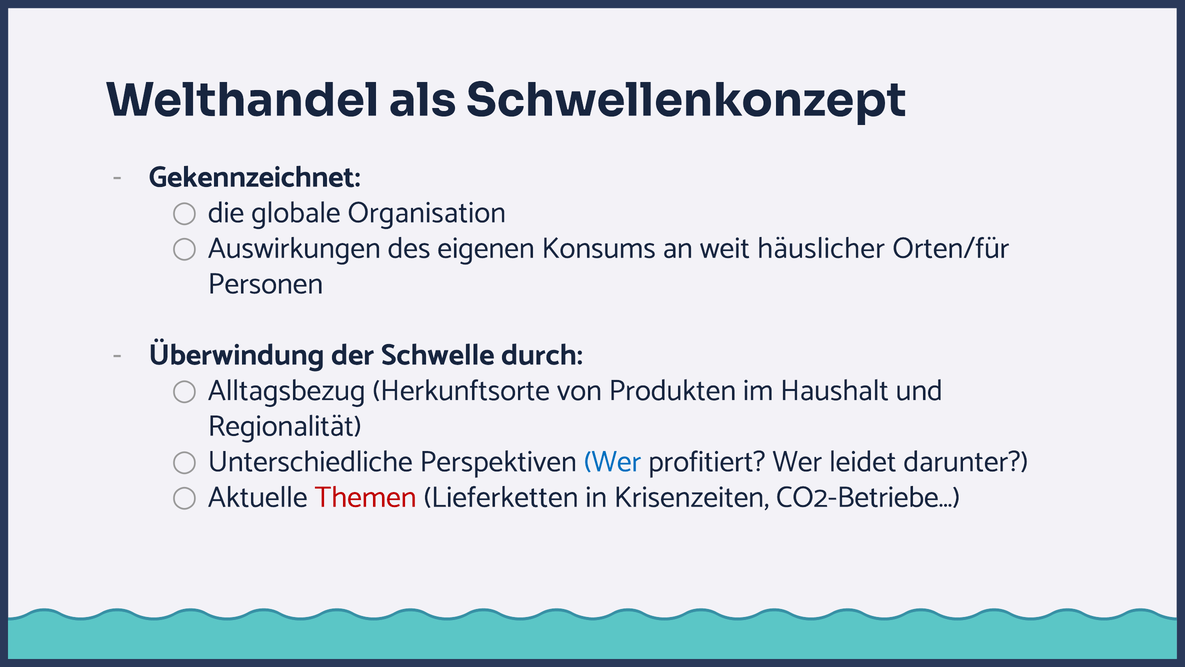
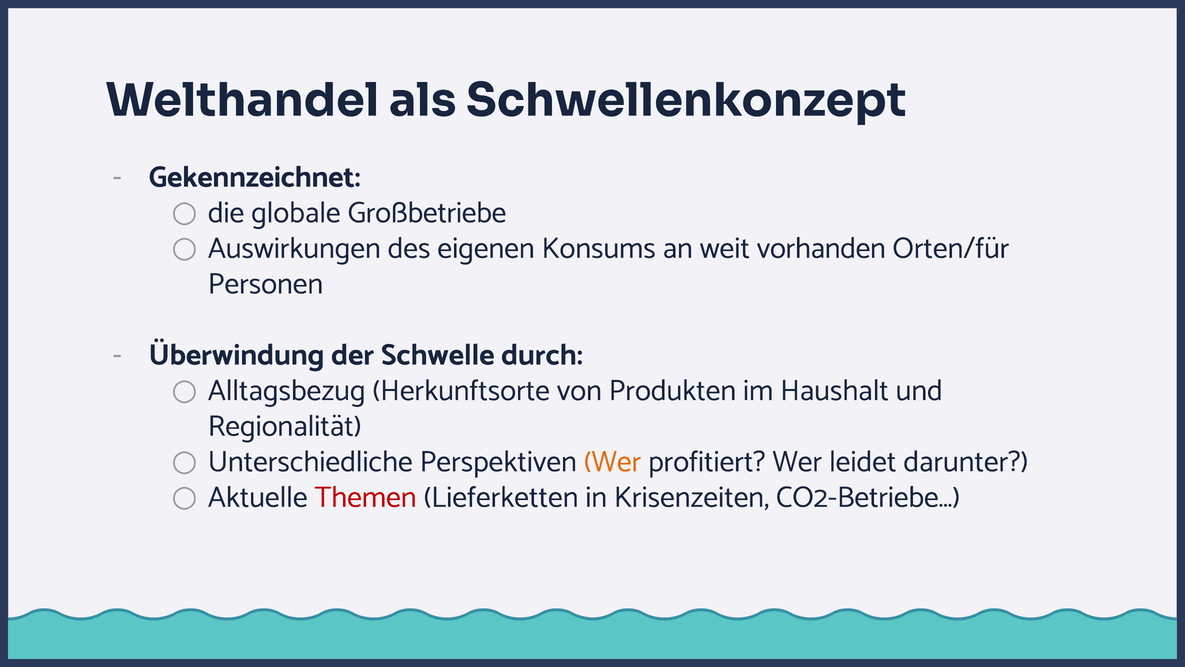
Organisation: Organisation -> Großbetriebe
häuslicher: häuslicher -> vorhanden
Wer at (612, 461) colour: blue -> orange
